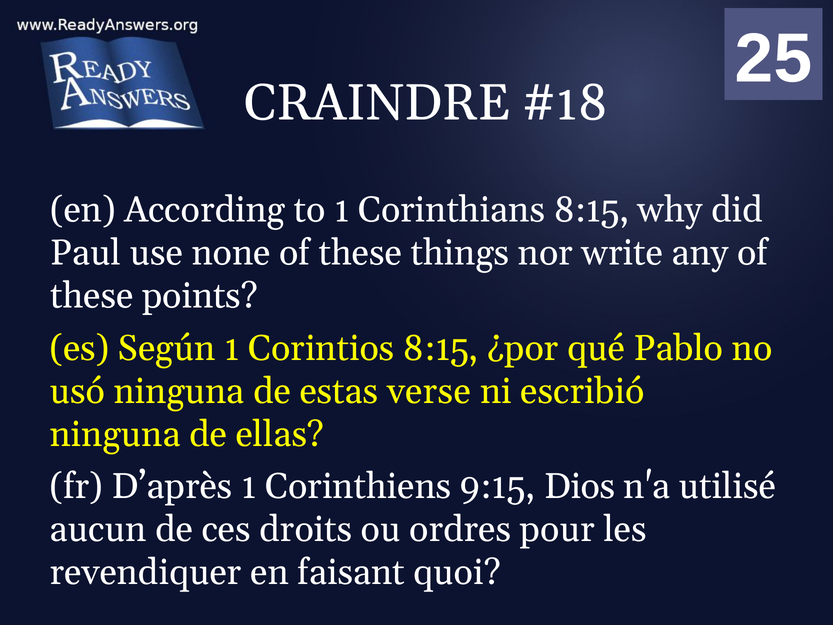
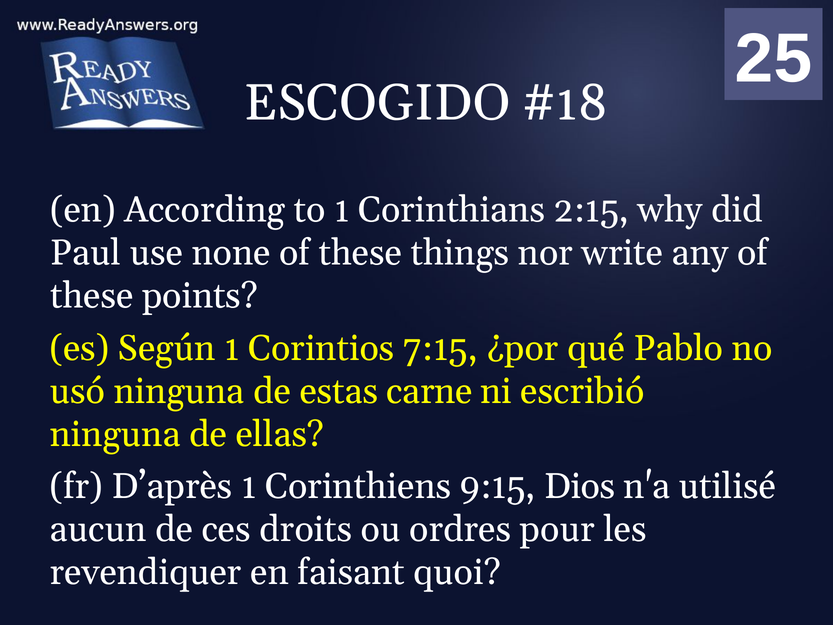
CRAINDRE: CRAINDRE -> ESCOGIDO
Corinthians 8:15: 8:15 -> 2:15
Corintios 8:15: 8:15 -> 7:15
verse: verse -> carne
